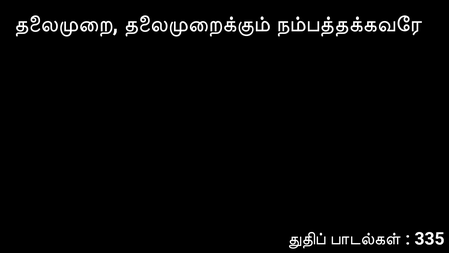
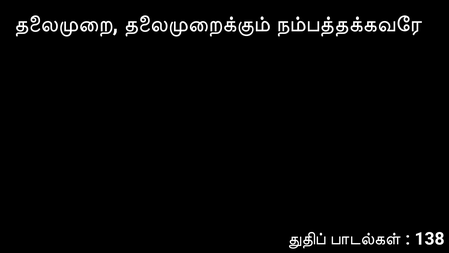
335: 335 -> 138
